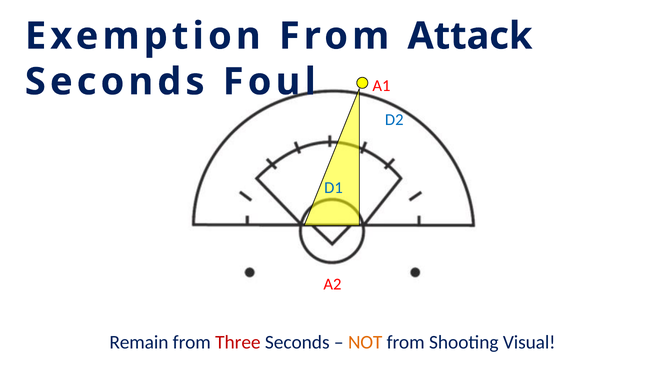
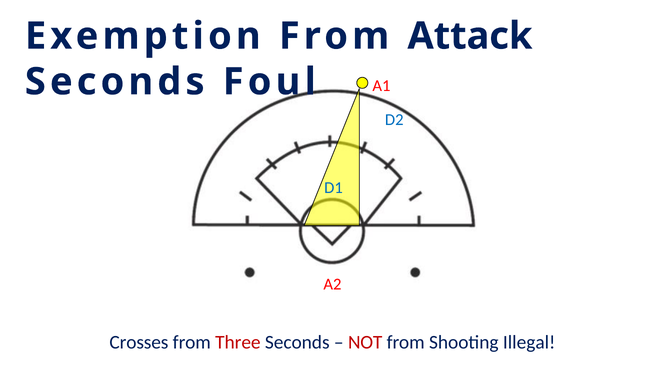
Remain: Remain -> Crosses
NOT colour: orange -> red
Visual: Visual -> Illegal
